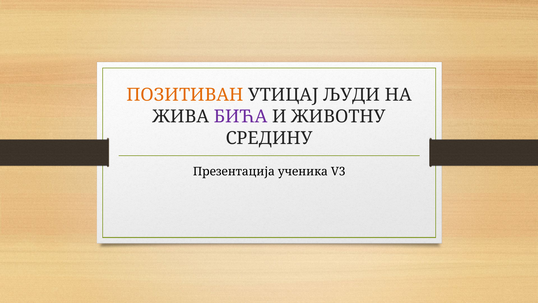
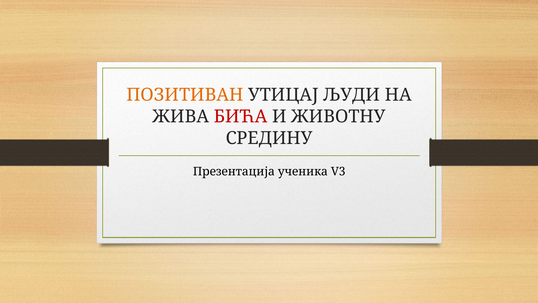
БИЋА colour: purple -> red
